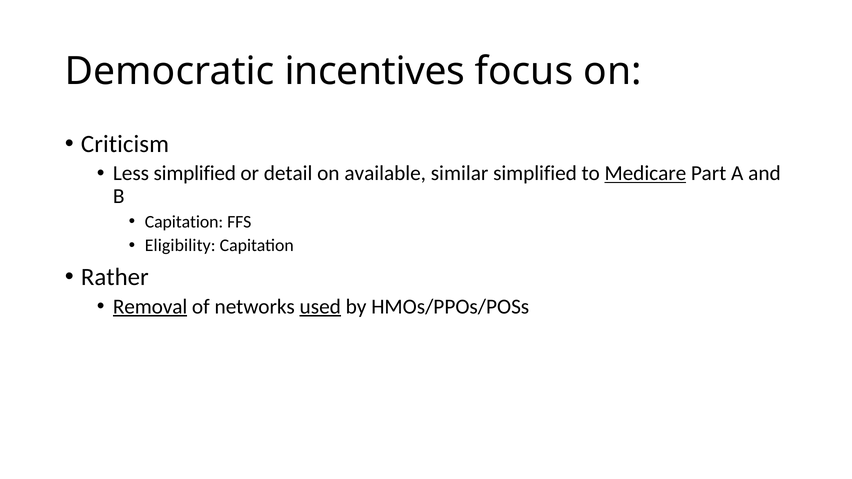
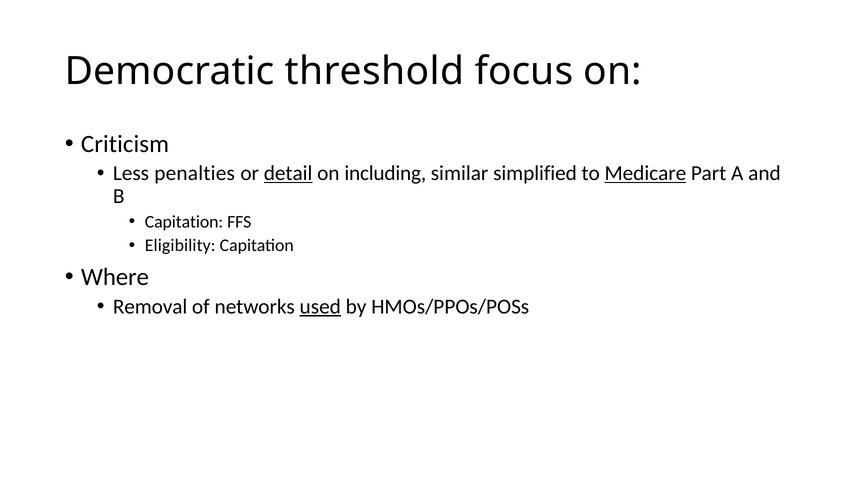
incentives: incentives -> threshold
Less simplified: simplified -> penalties
detail underline: none -> present
available: available -> including
Rather: Rather -> Where
Removal underline: present -> none
